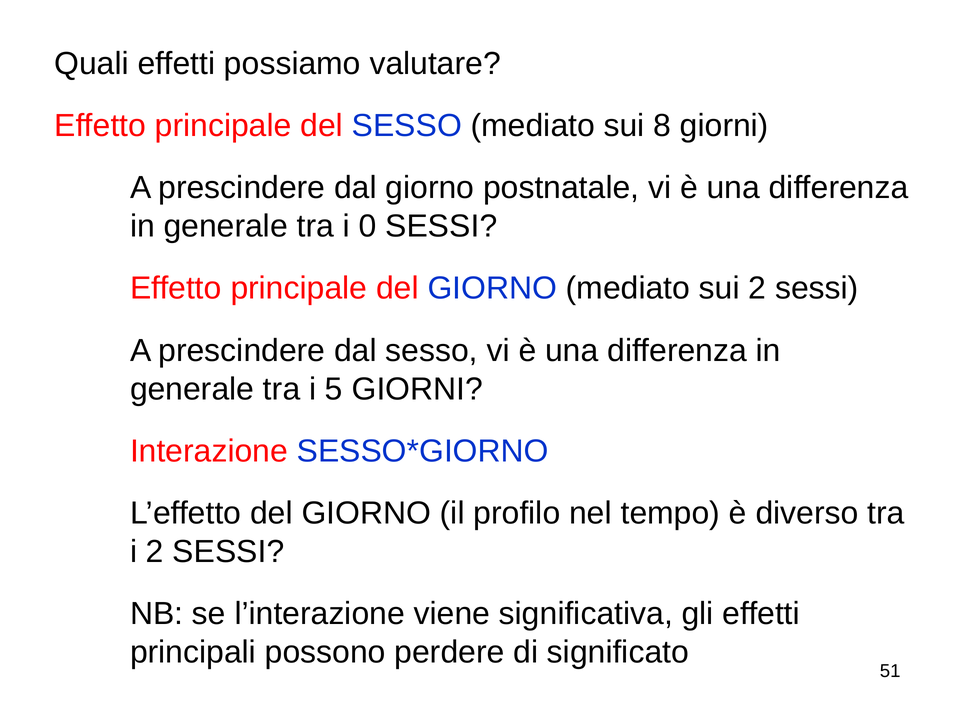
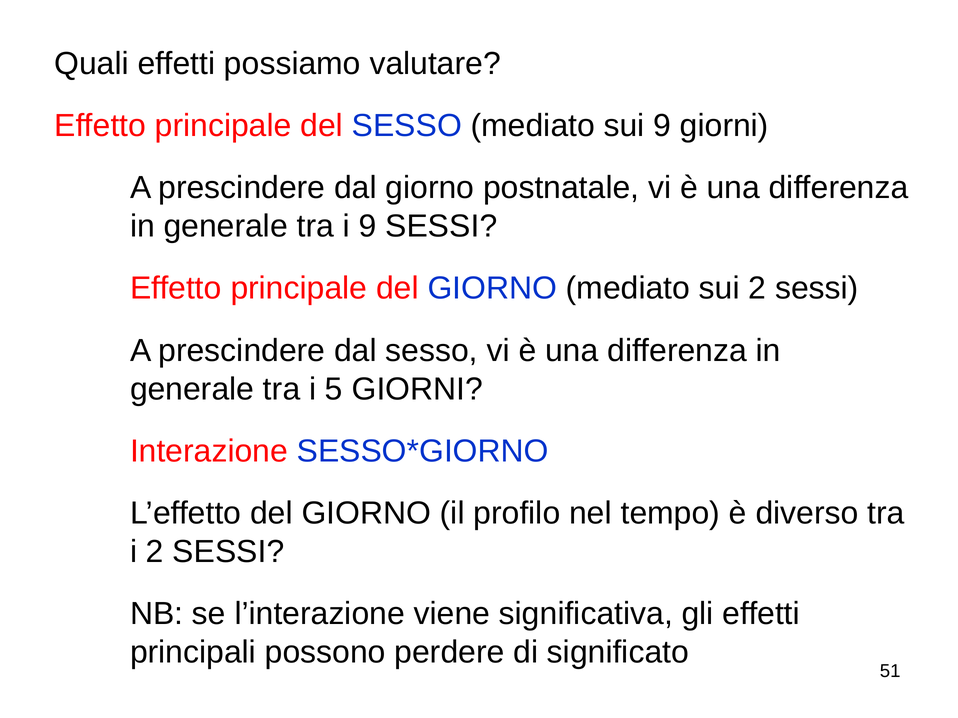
sui 8: 8 -> 9
i 0: 0 -> 9
